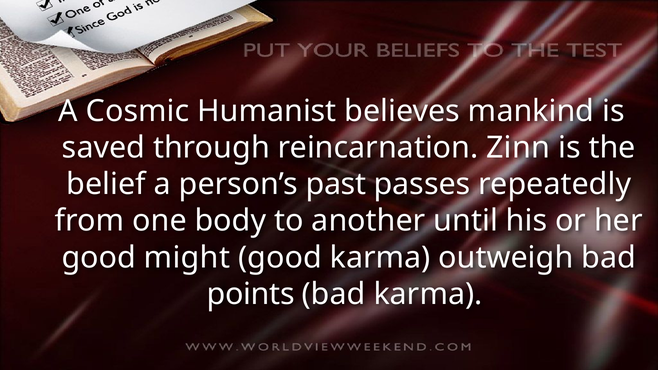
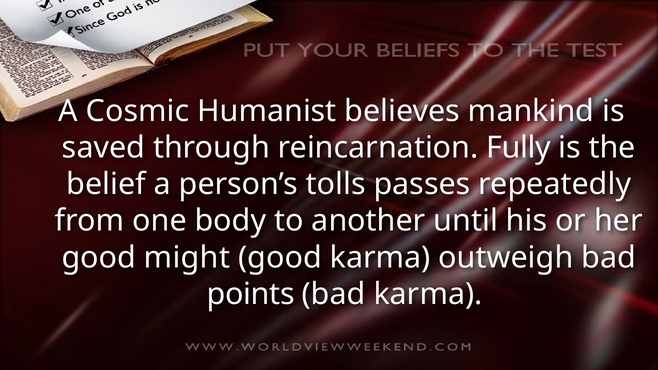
Zinn: Zinn -> Fully
past: past -> tolls
